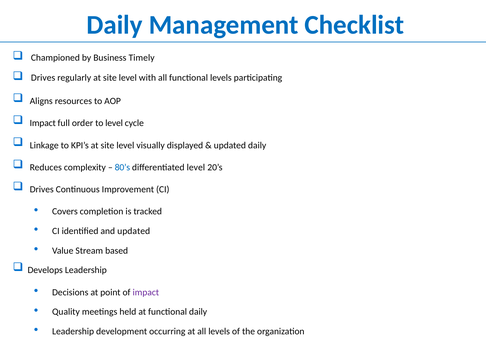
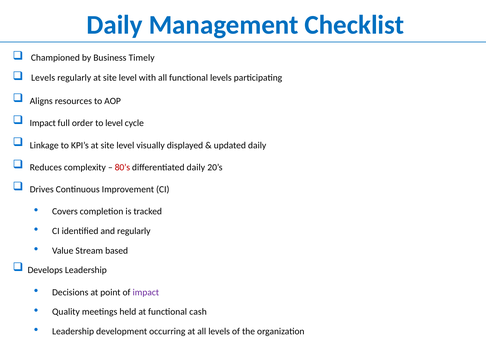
Drives at (43, 78): Drives -> Levels
80’s colour: blue -> red
differentiated level: level -> daily
and updated: updated -> regularly
functional daily: daily -> cash
